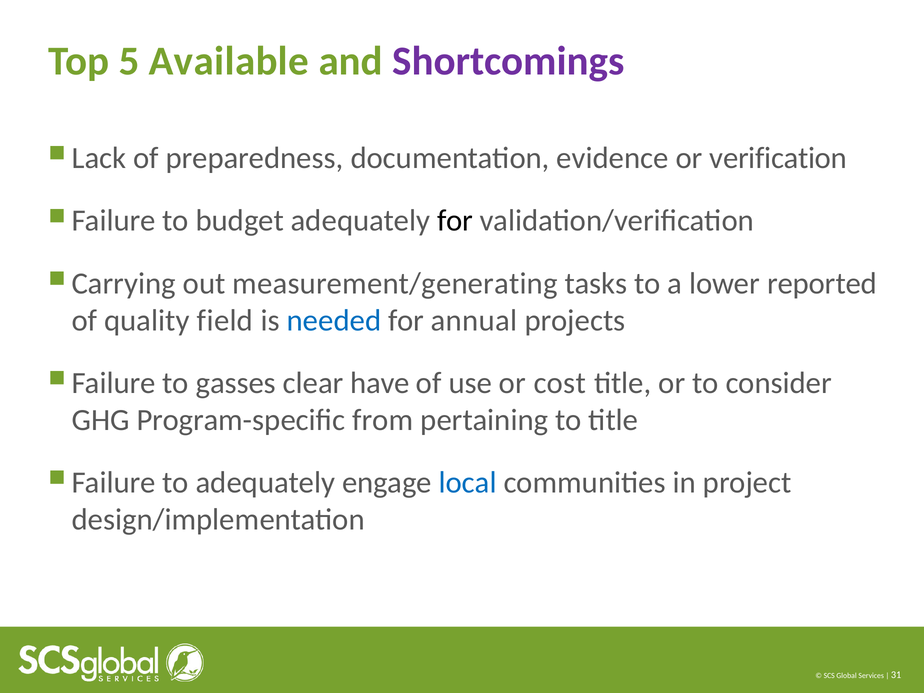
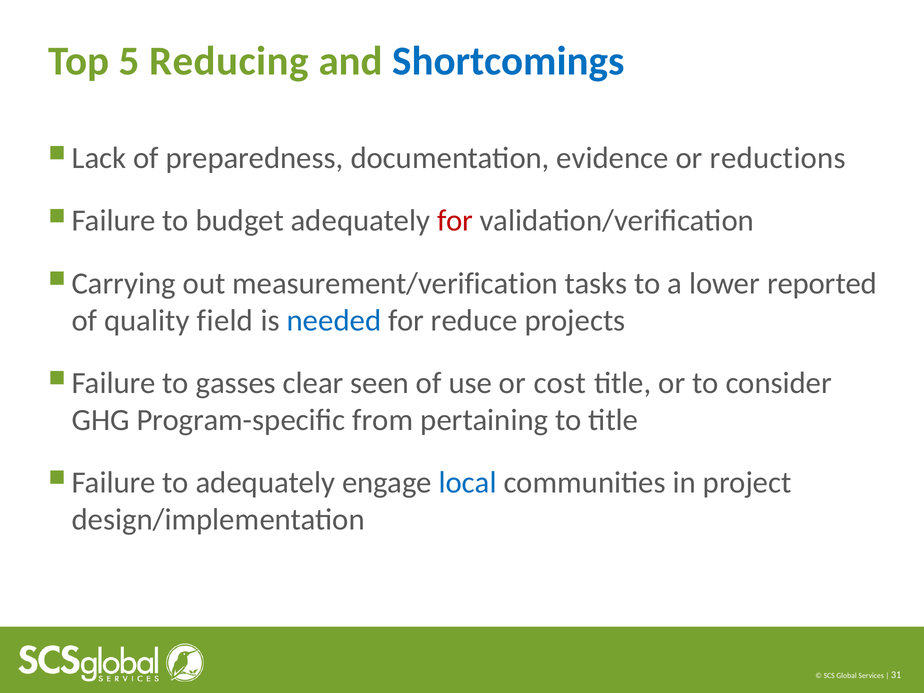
Available: Available -> Reducing
Shortcomings colour: purple -> blue
verification: verification -> reductions
for at (455, 221) colour: black -> red
measurement/generating: measurement/generating -> measurement/verification
annual: annual -> reduce
have: have -> seen
